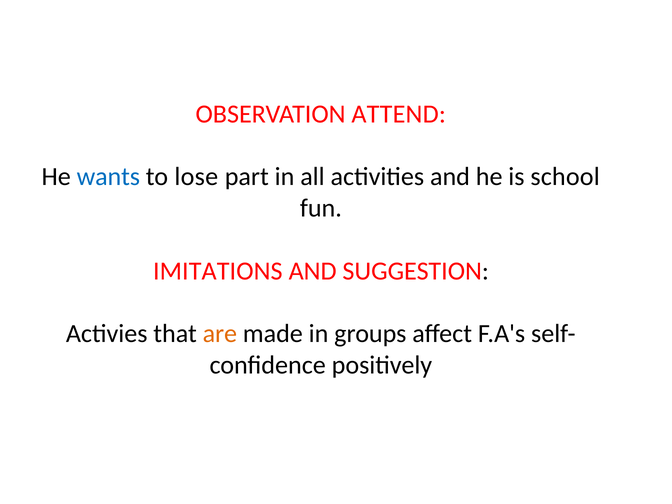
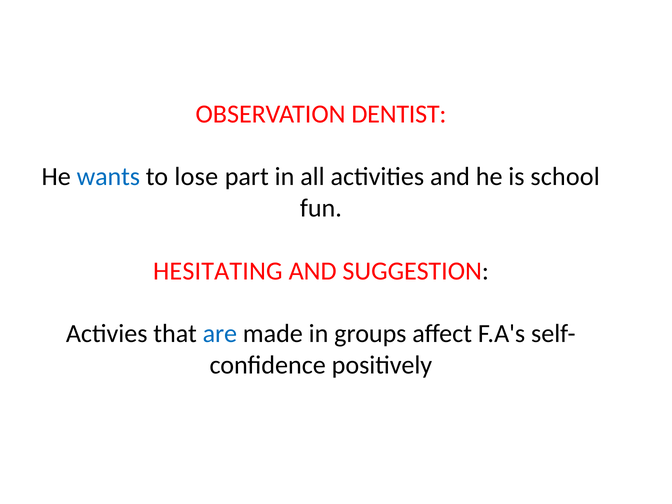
ATTEND: ATTEND -> DENTIST
IMITATIONS: IMITATIONS -> HESITATING
are colour: orange -> blue
